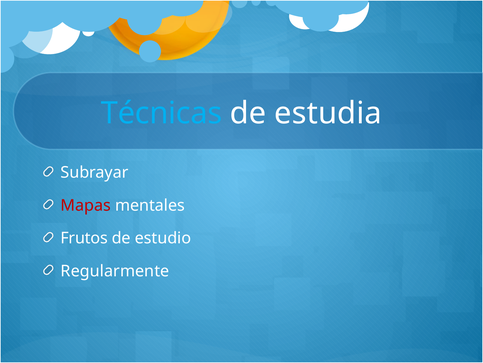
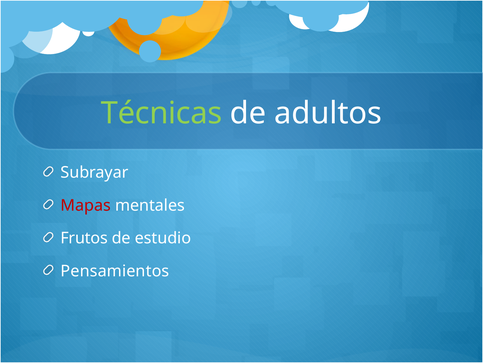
Técnicas colour: light blue -> light green
estudia: estudia -> adultos
Regularmente: Regularmente -> Pensamientos
